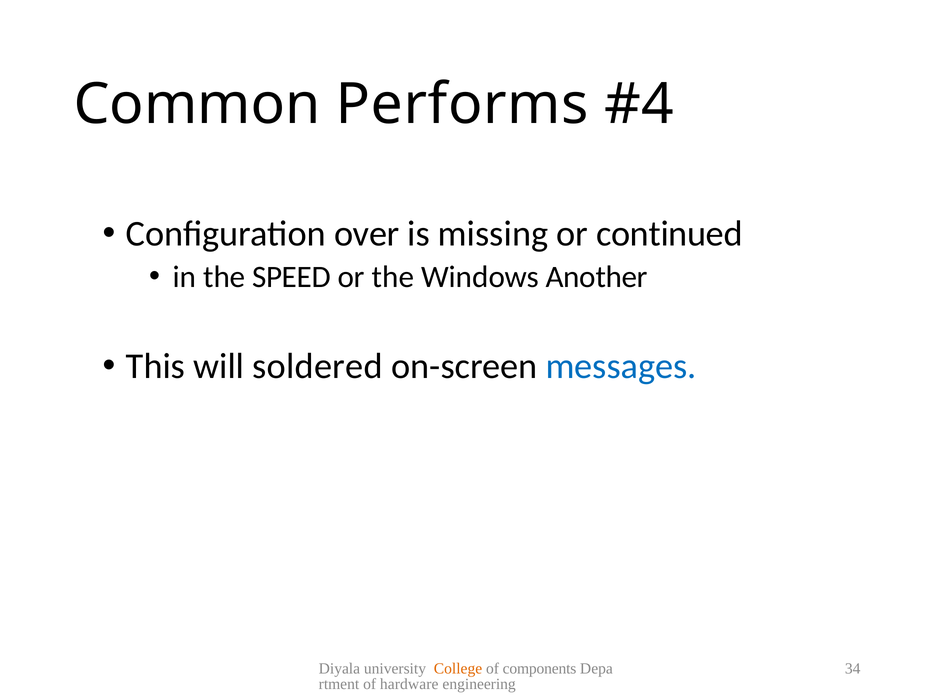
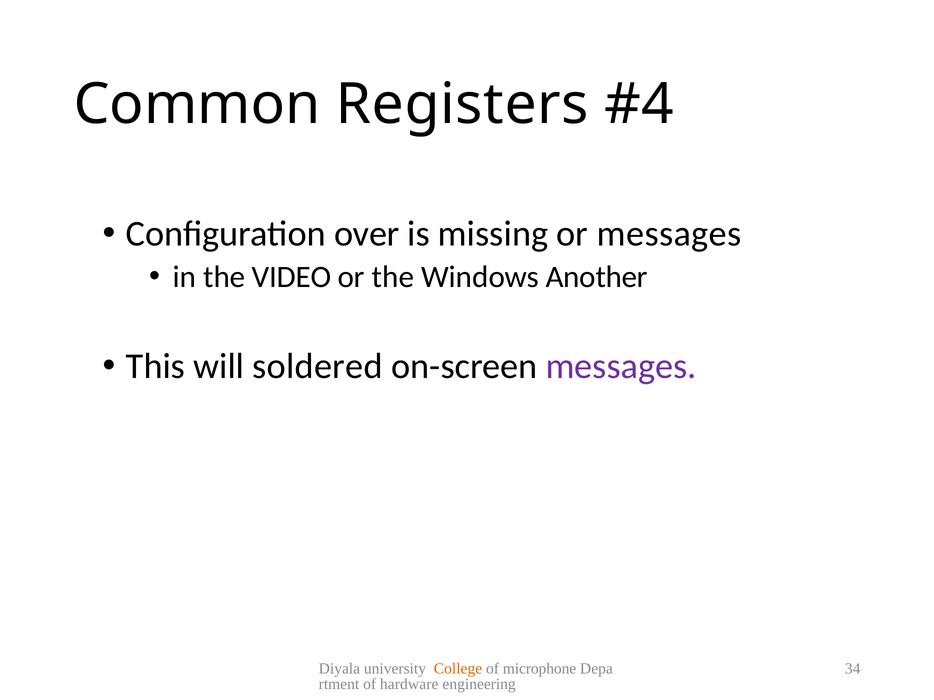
Performs: Performs -> Registers
or continued: continued -> messages
SPEED: SPEED -> VIDEO
messages at (621, 366) colour: blue -> purple
components: components -> microphone
